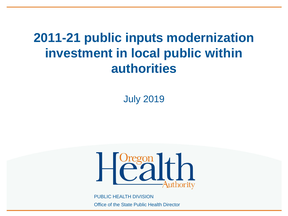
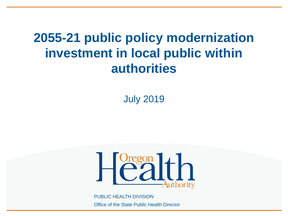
2011-21: 2011-21 -> 2055-21
inputs: inputs -> policy
